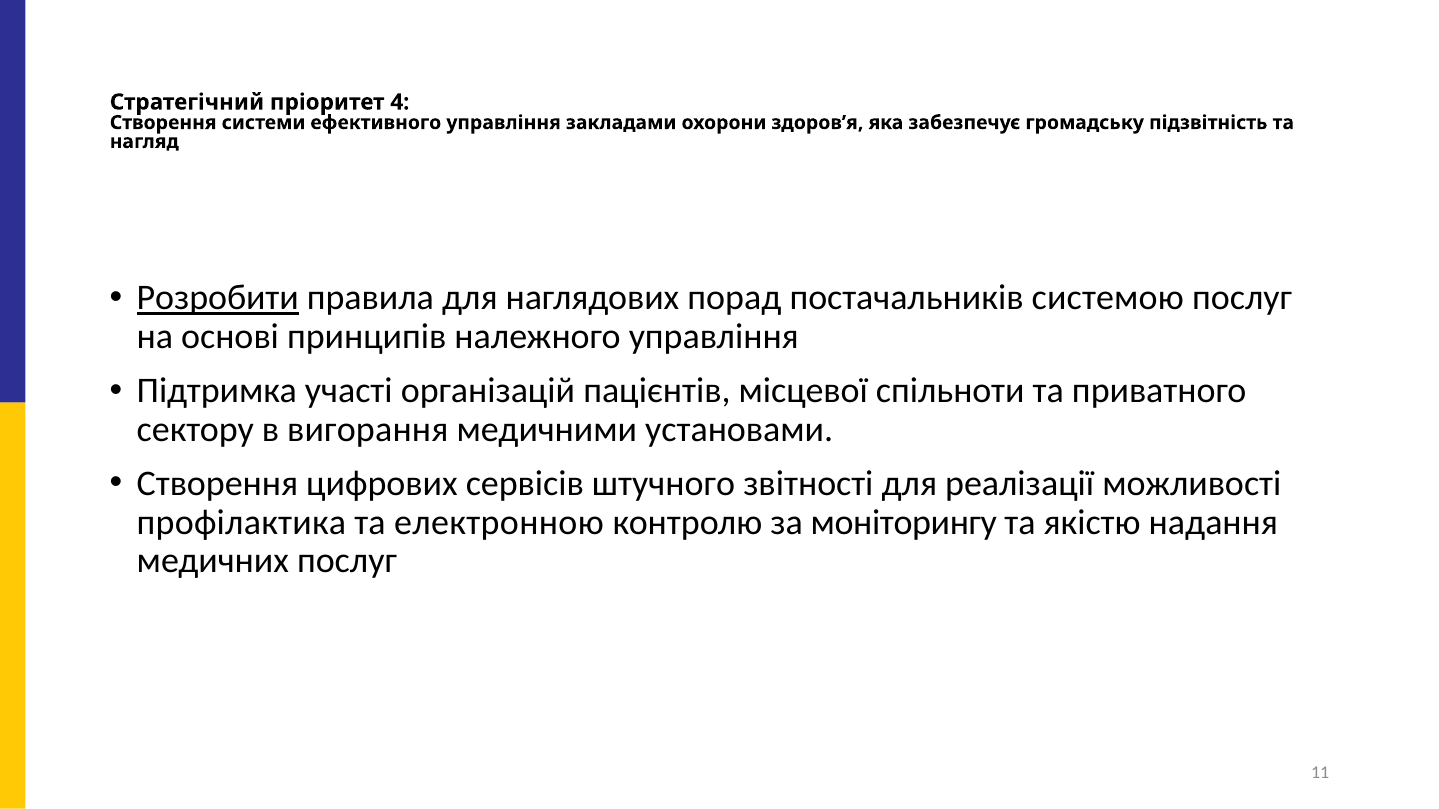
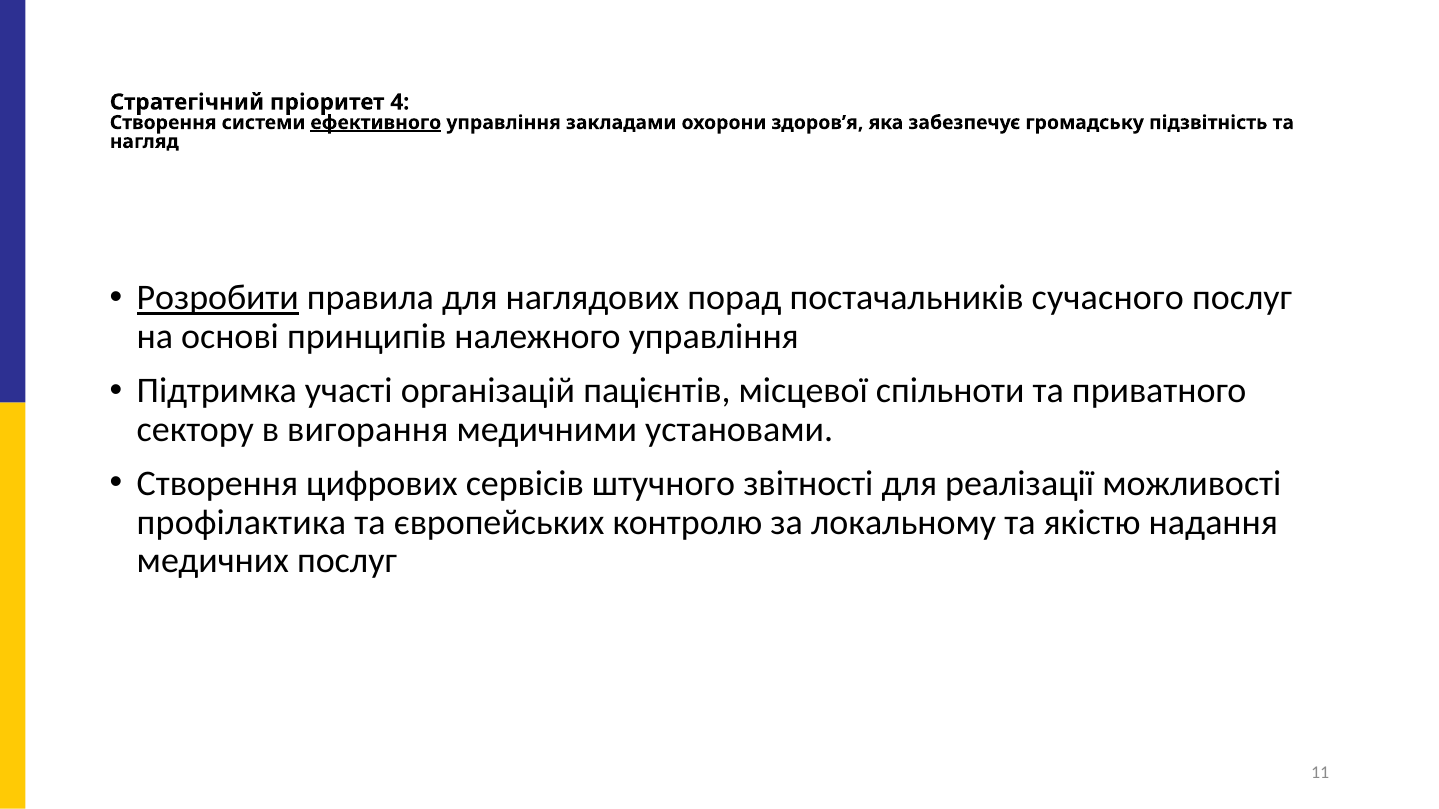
ефективного underline: none -> present
системою: системою -> сучасного
електронною: електронною -> європейських
моніторингу: моніторингу -> локальному
